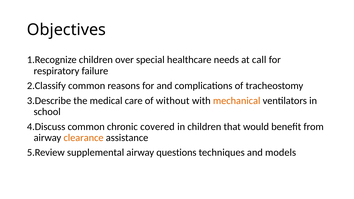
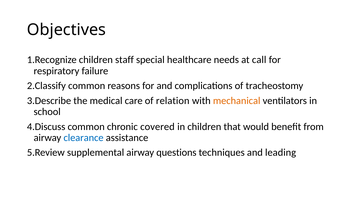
over: over -> staff
without: without -> relation
clearance colour: orange -> blue
models: models -> leading
